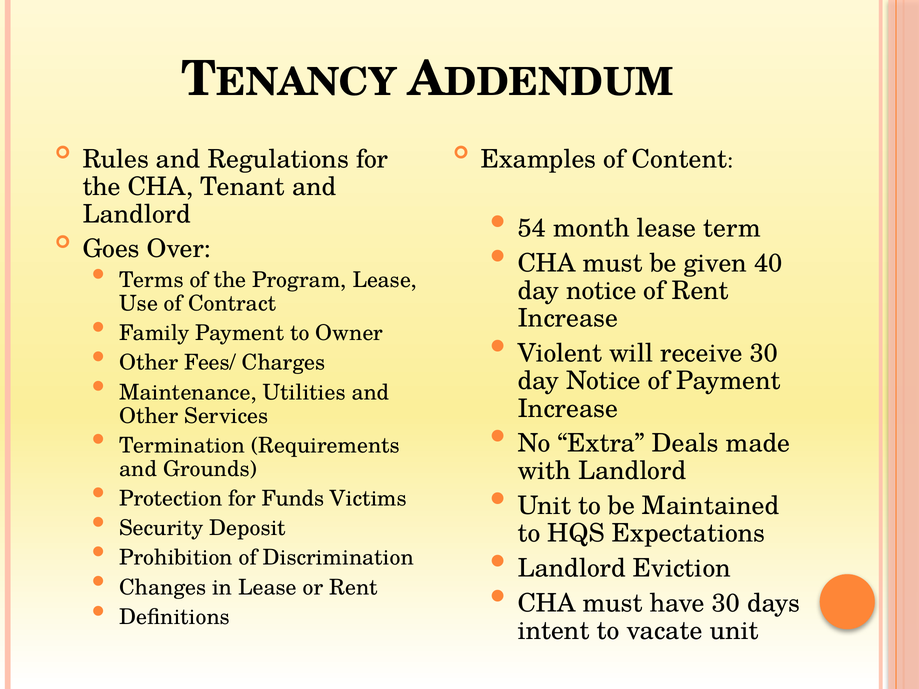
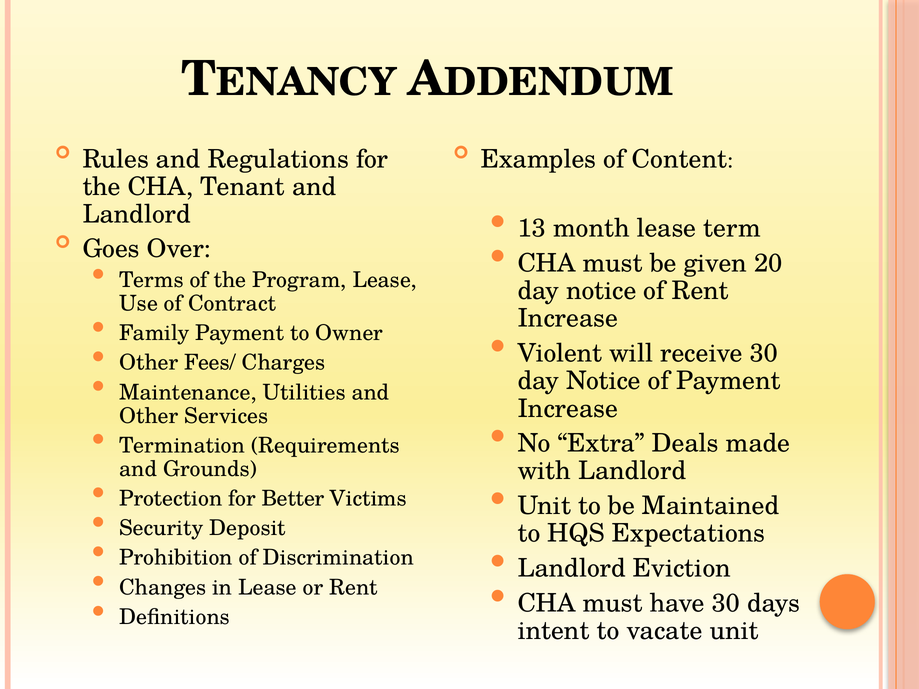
54: 54 -> 13
40: 40 -> 20
Funds: Funds -> Better
